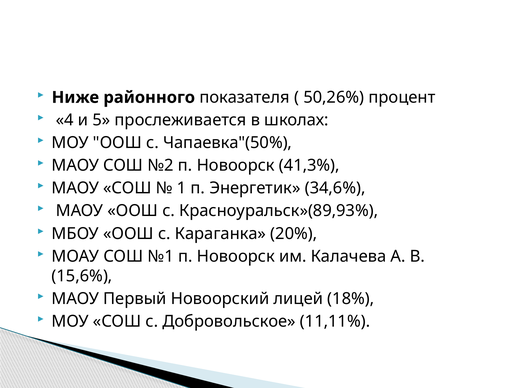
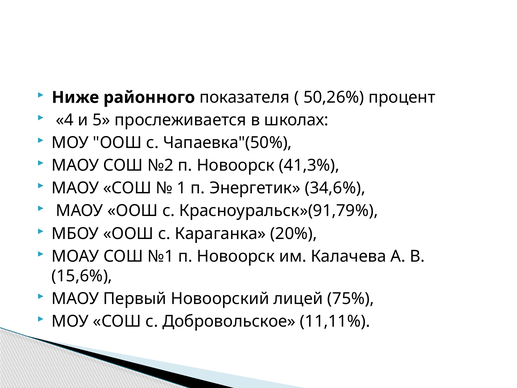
Красноуральск»(89,93%: Красноуральск»(89,93% -> Красноуральск»(91,79%
18%: 18% -> 75%
